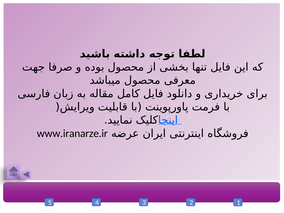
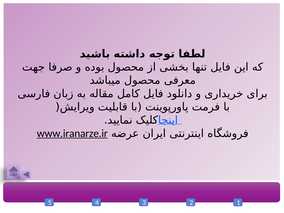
www.iranarze.ir underline: none -> present
